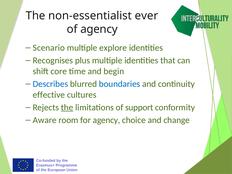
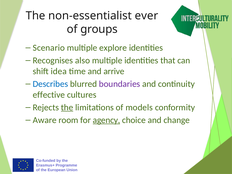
of agency: agency -> groups
plus: plus -> also
core: core -> idea
begin: begin -> arrive
boundaries colour: blue -> purple
support: support -> models
agency at (106, 120) underline: none -> present
